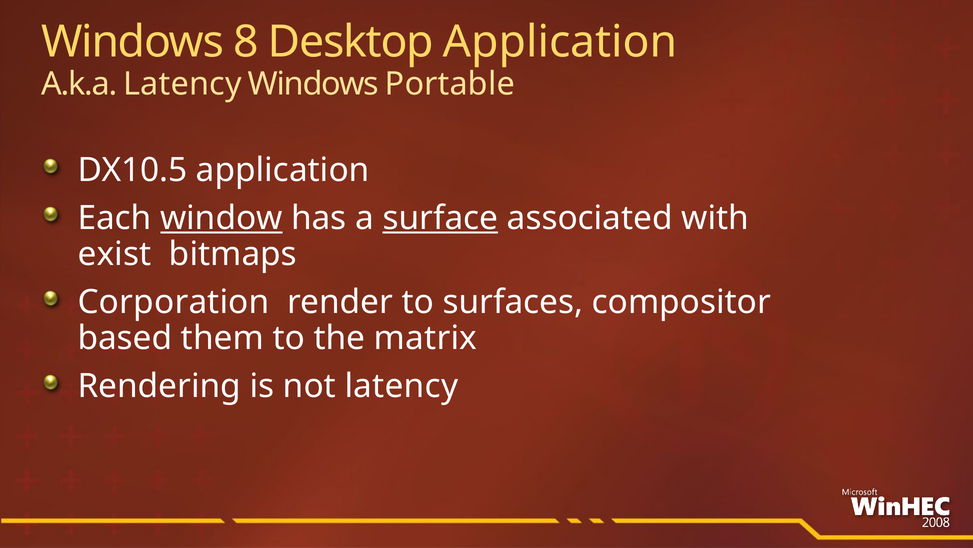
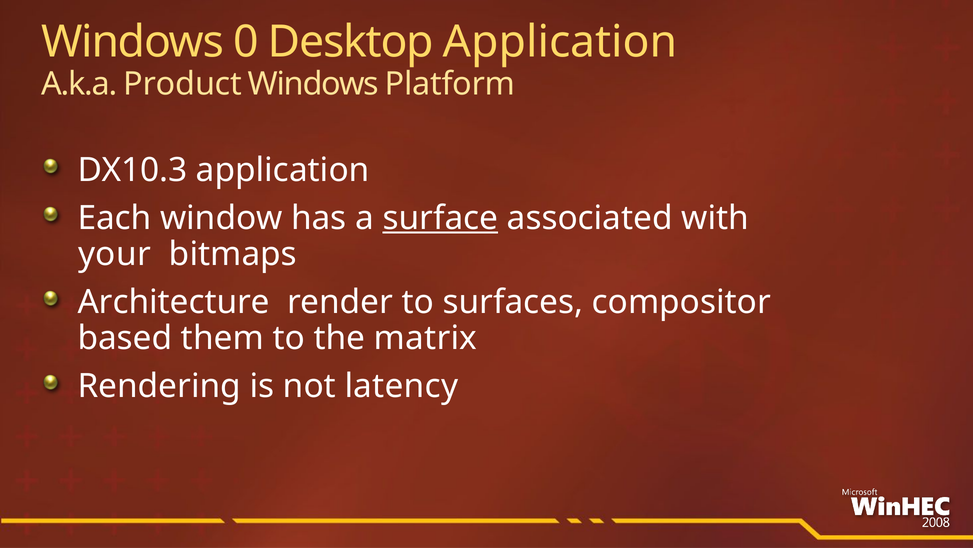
8: 8 -> 0
A.k.a Latency: Latency -> Product
Portable: Portable -> Platform
DX10.5: DX10.5 -> DX10.3
window underline: present -> none
exist: exist -> your
Corporation: Corporation -> Architecture
